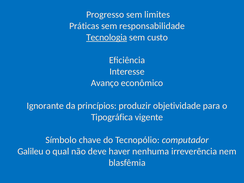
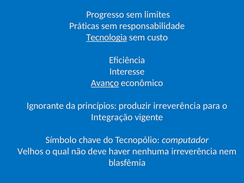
Avanço underline: none -> present
produzir objetividade: objetividade -> irreverência
Tipográfica: Tipográfica -> Integração
Galileu: Galileu -> Velhos
